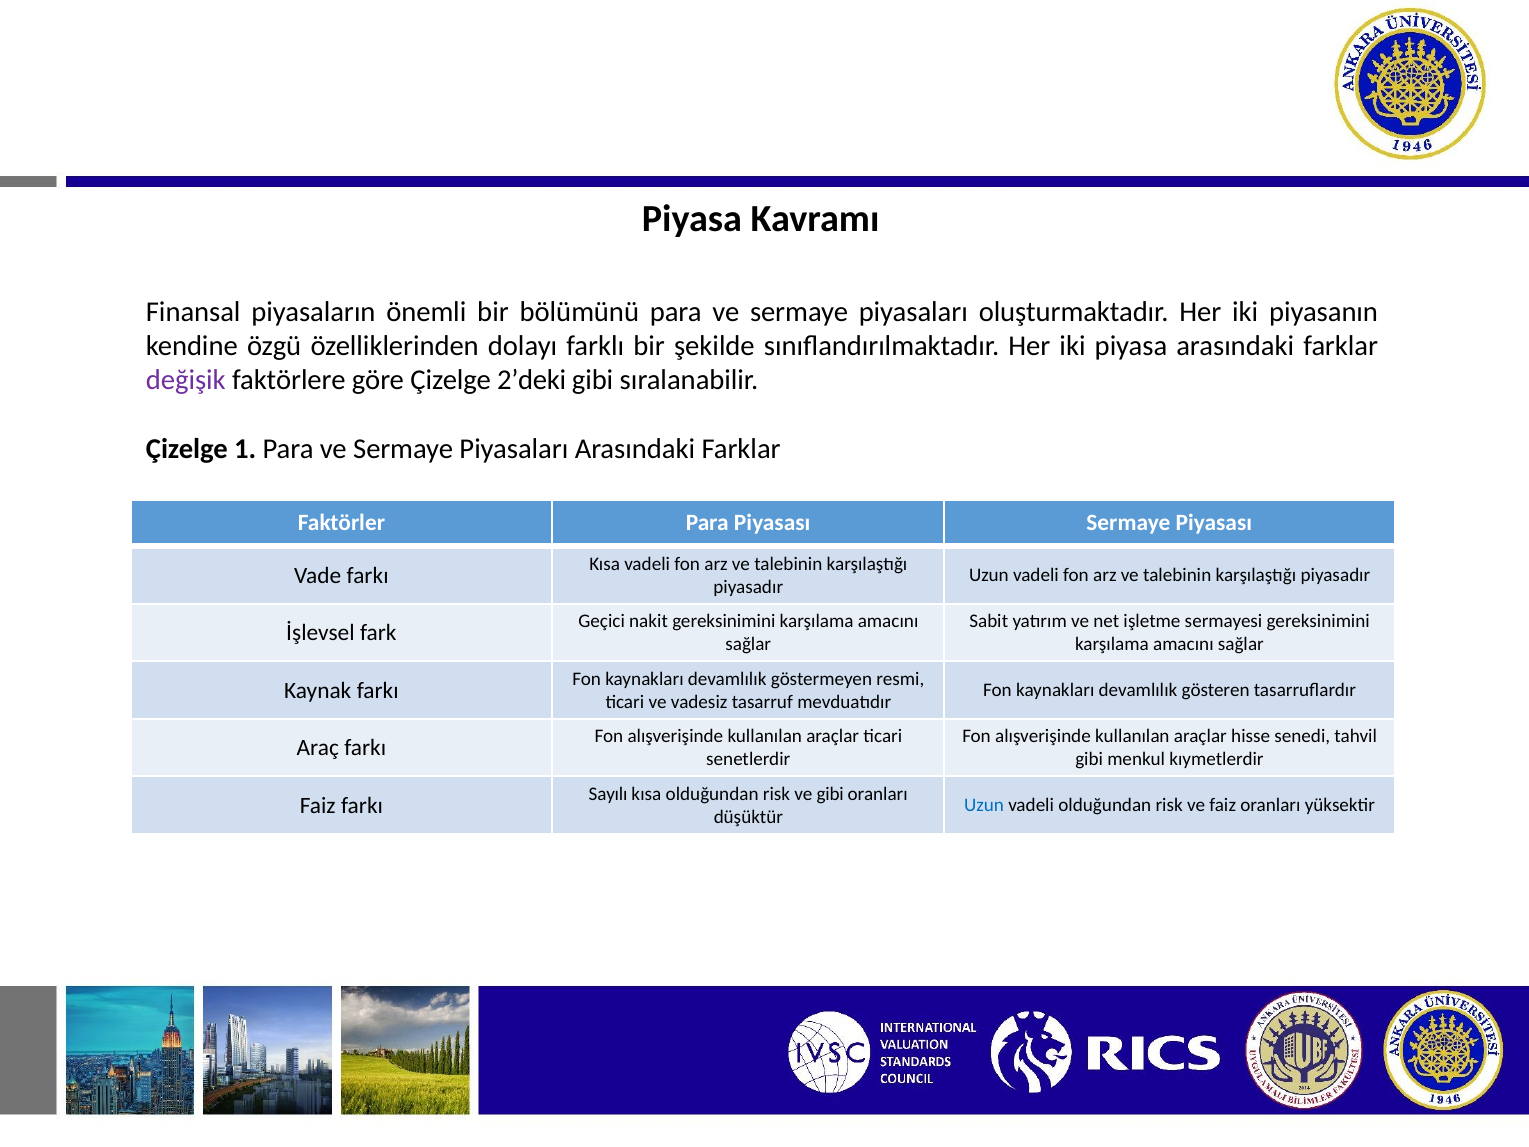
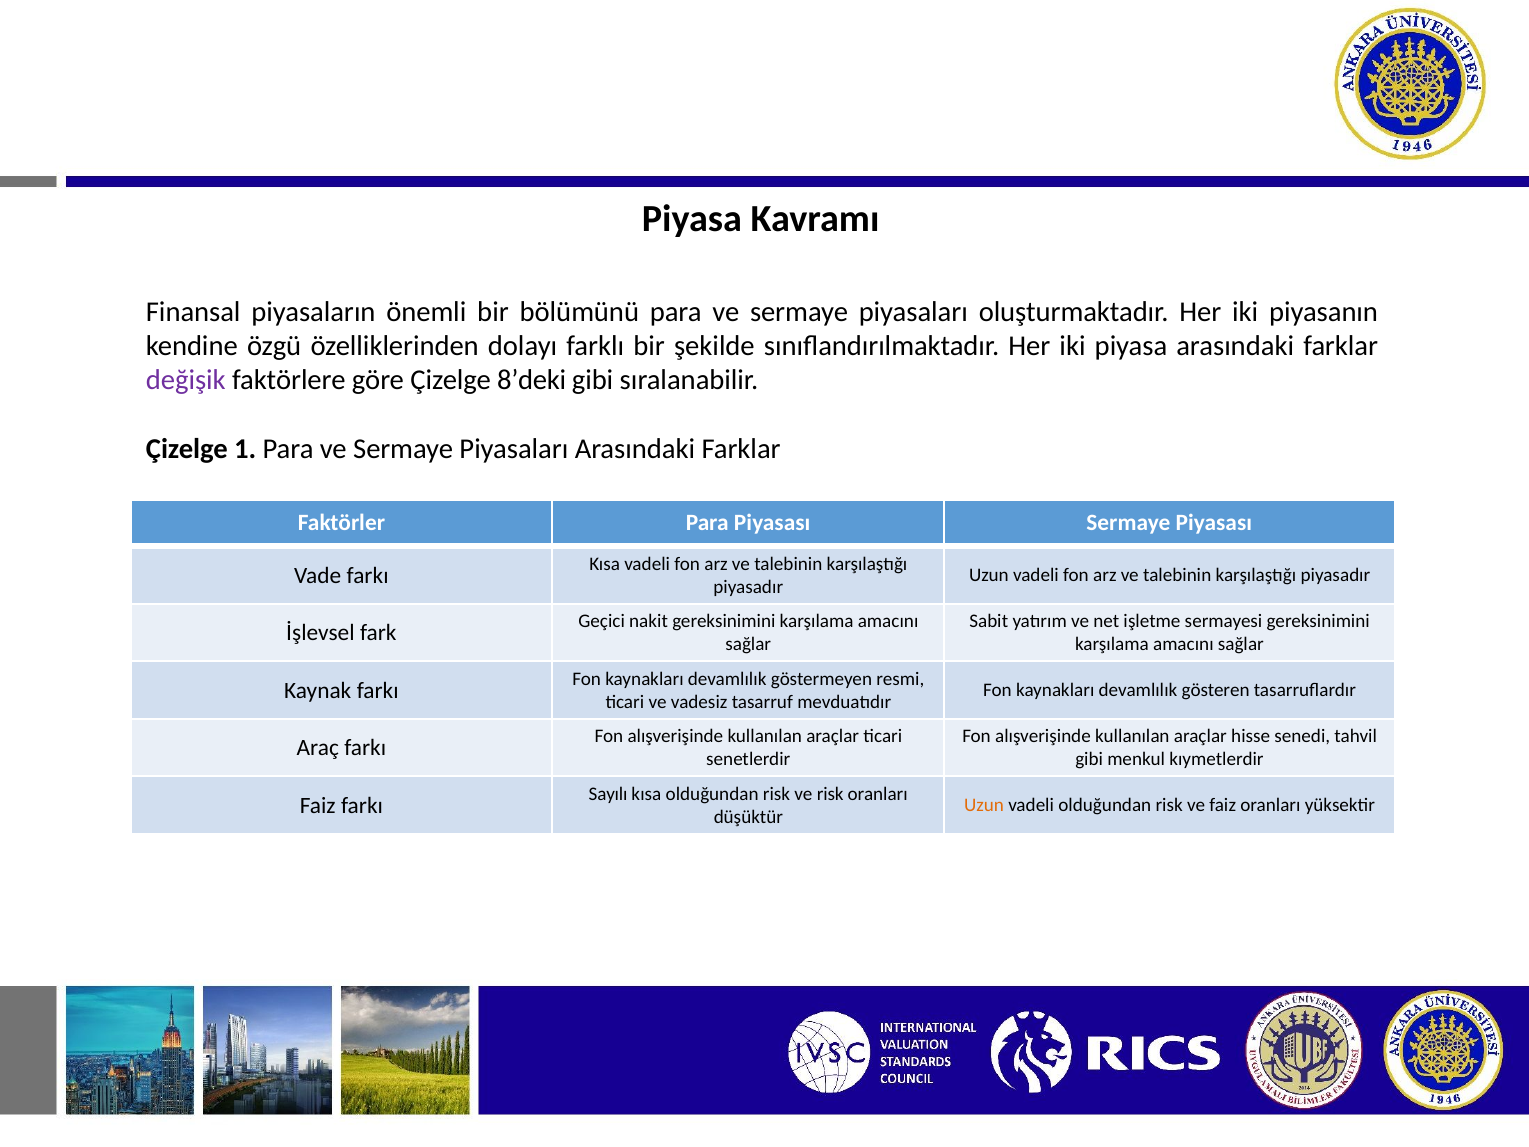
2’deki: 2’deki -> 8’deki
ve gibi: gibi -> risk
Uzun at (984, 805) colour: blue -> orange
